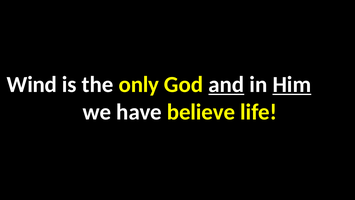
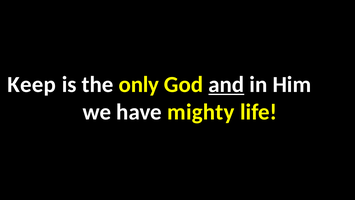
Wind: Wind -> Keep
Him underline: present -> none
believe: believe -> mighty
